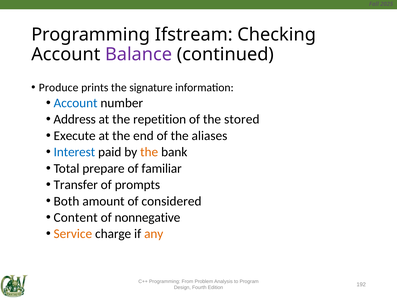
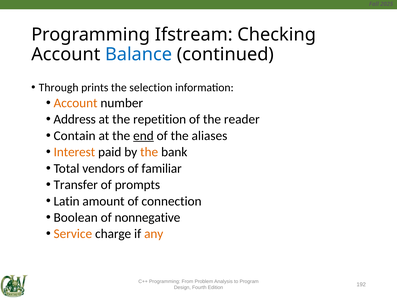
Balance colour: purple -> blue
Produce: Produce -> Through
signature: signature -> selection
Account at (76, 103) colour: blue -> orange
stored: stored -> reader
Execute: Execute -> Contain
end underline: none -> present
Interest colour: blue -> orange
prepare: prepare -> vendors
Both: Both -> Latin
considered: considered -> connection
Content: Content -> Boolean
